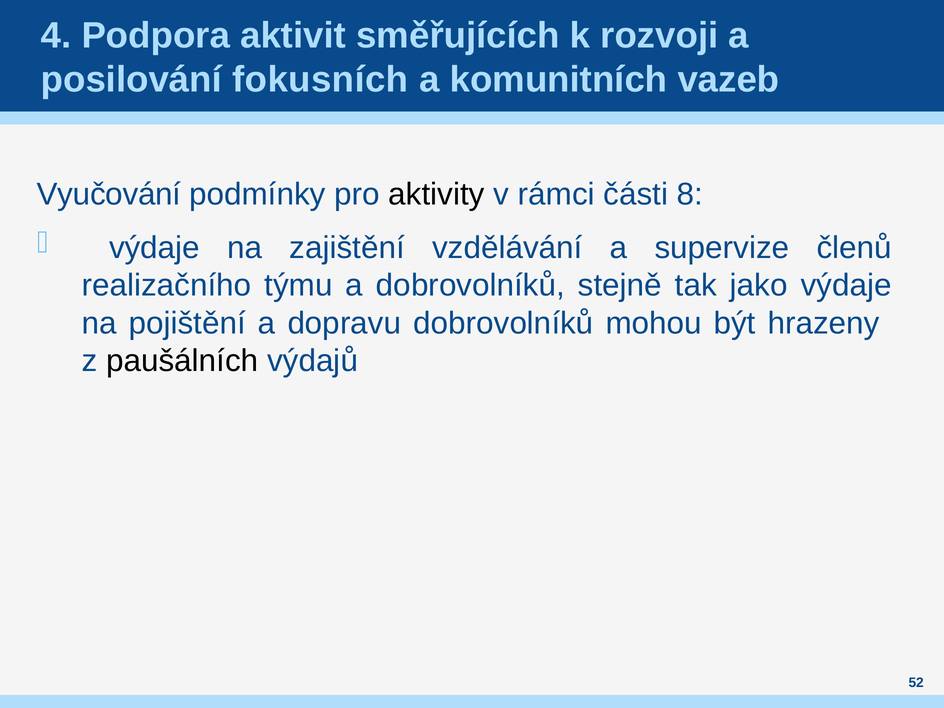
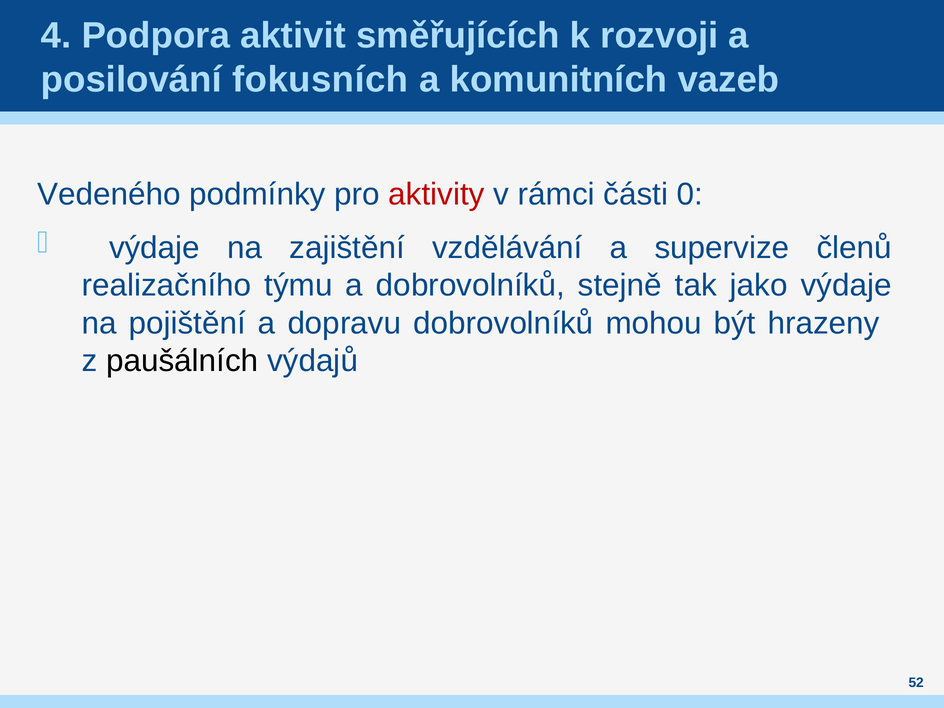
Vyučování: Vyučování -> Vedeného
aktivity colour: black -> red
8: 8 -> 0
